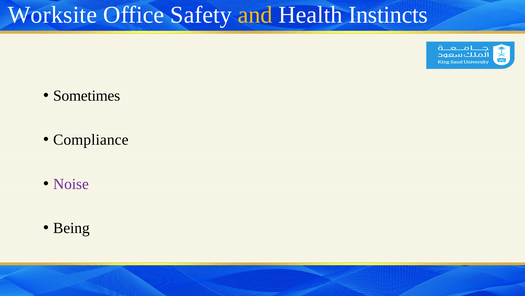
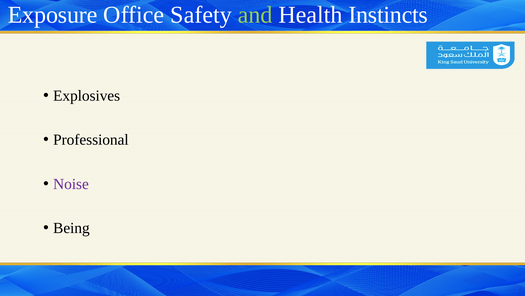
Worksite: Worksite -> Exposure
and colour: yellow -> light green
Sometimes: Sometimes -> Explosives
Compliance: Compliance -> Professional
